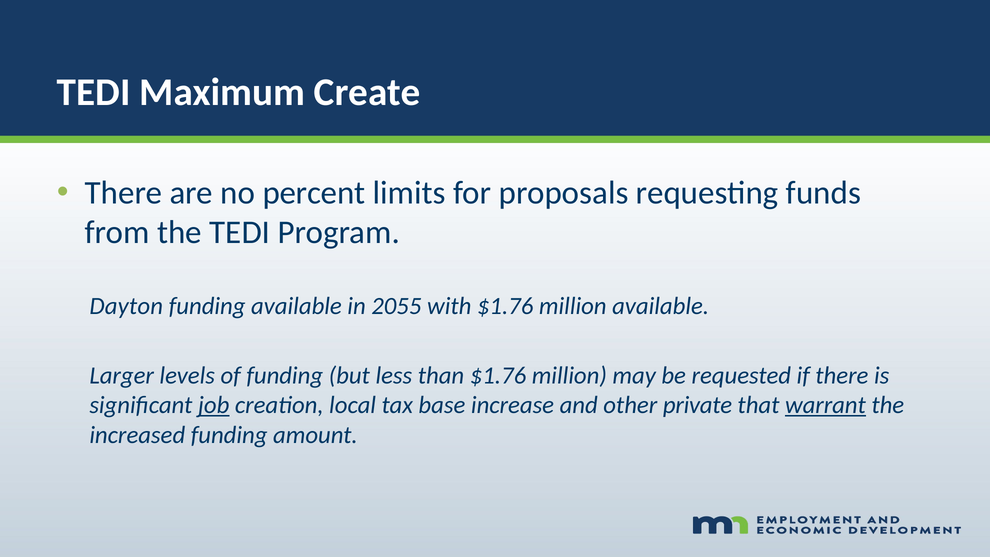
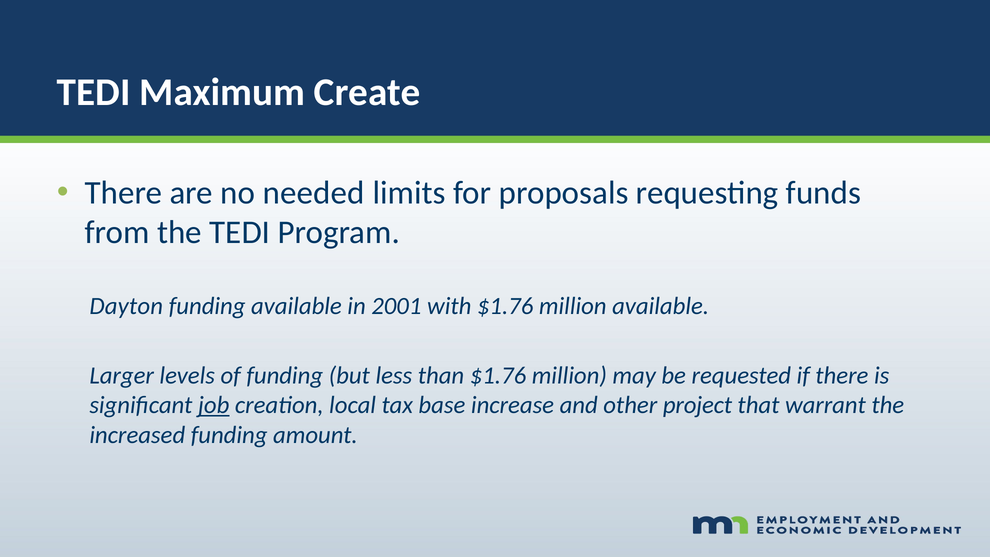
percent: percent -> needed
2055: 2055 -> 2001
private: private -> project
warrant underline: present -> none
